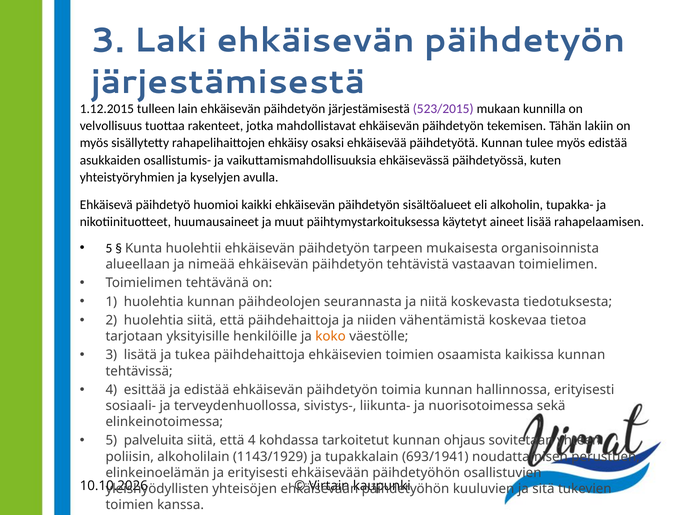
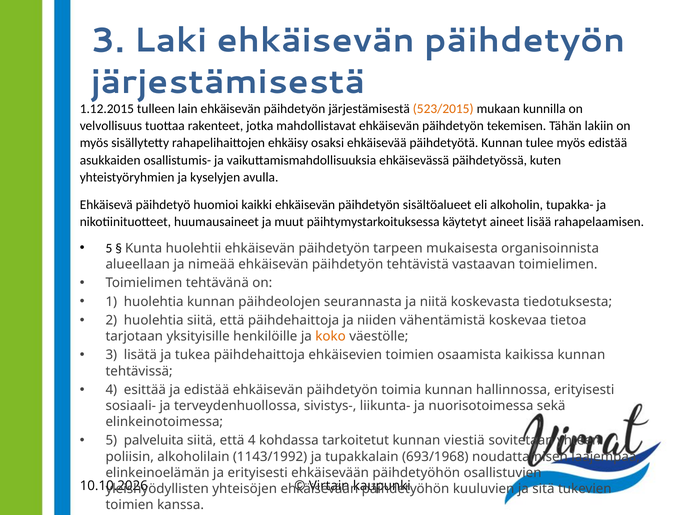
523/2015 colour: purple -> orange
ohjaus: ohjaus -> viestiä
1143/1929: 1143/1929 -> 1143/1992
693/1941: 693/1941 -> 693/1968
perustuen: perustuen -> laajempaa
